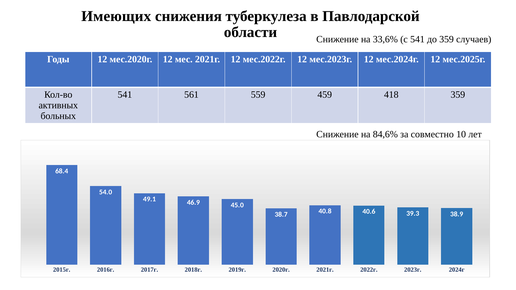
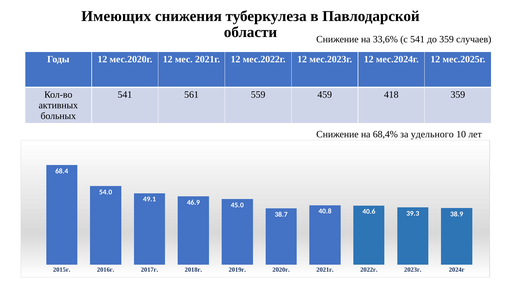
84,6%: 84,6% -> 68,4%
совместно: совместно -> удельного
